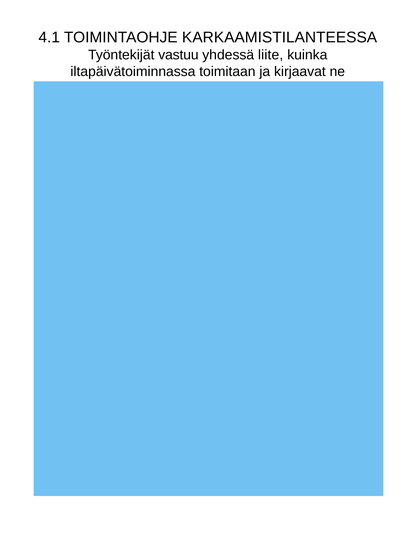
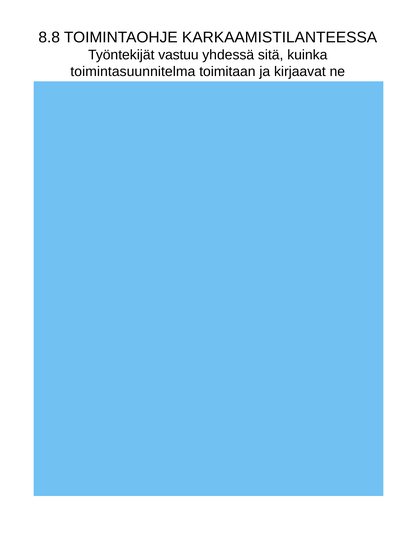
4.1: 4.1 -> 8.8
liite: liite -> sitä
iltapäivätoiminnassa: iltapäivätoiminnassa -> toimintasuunnitelma
